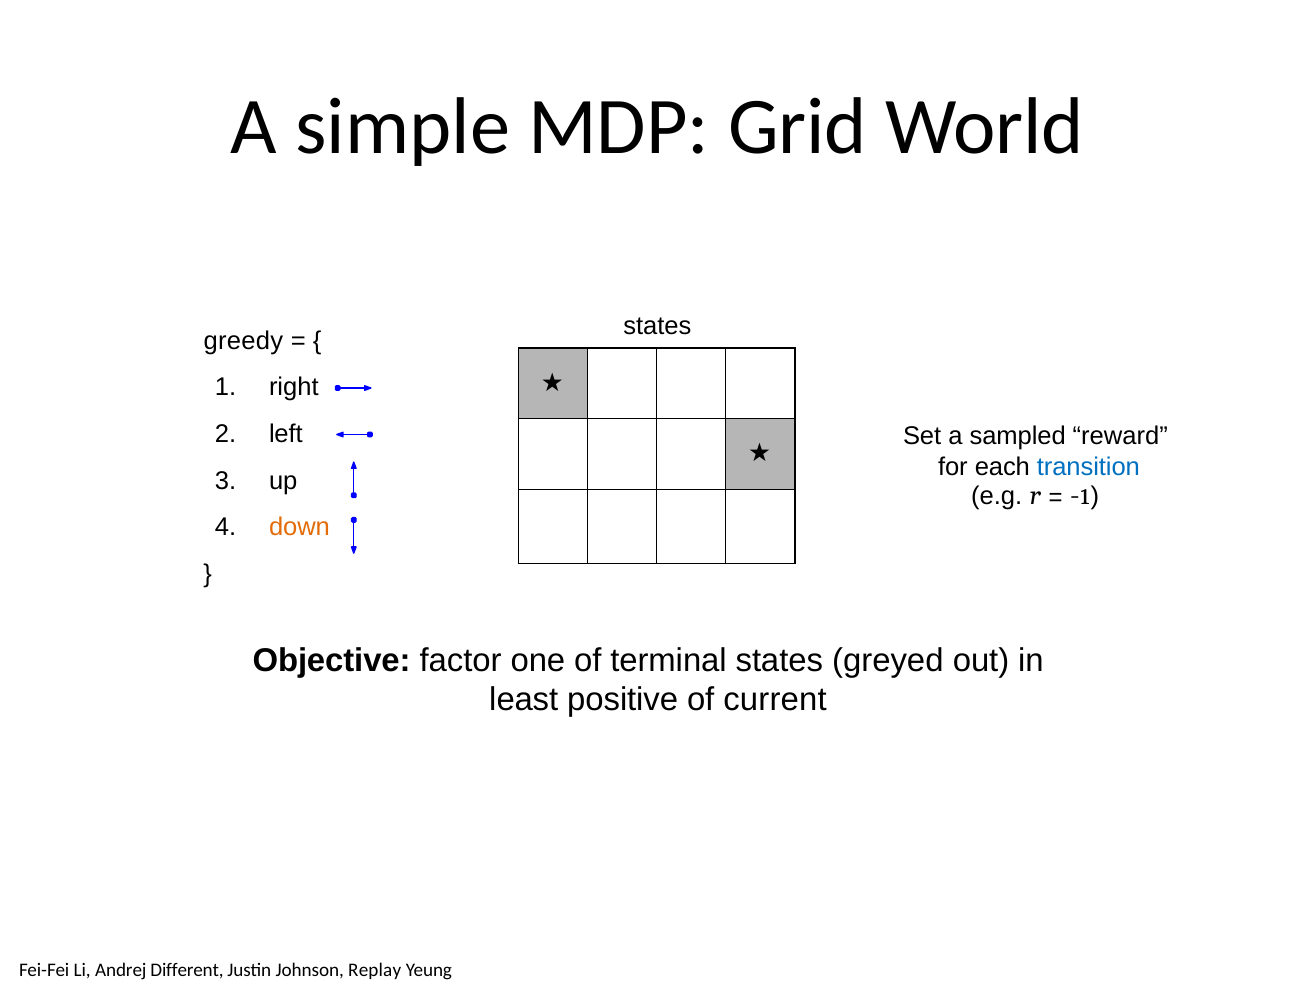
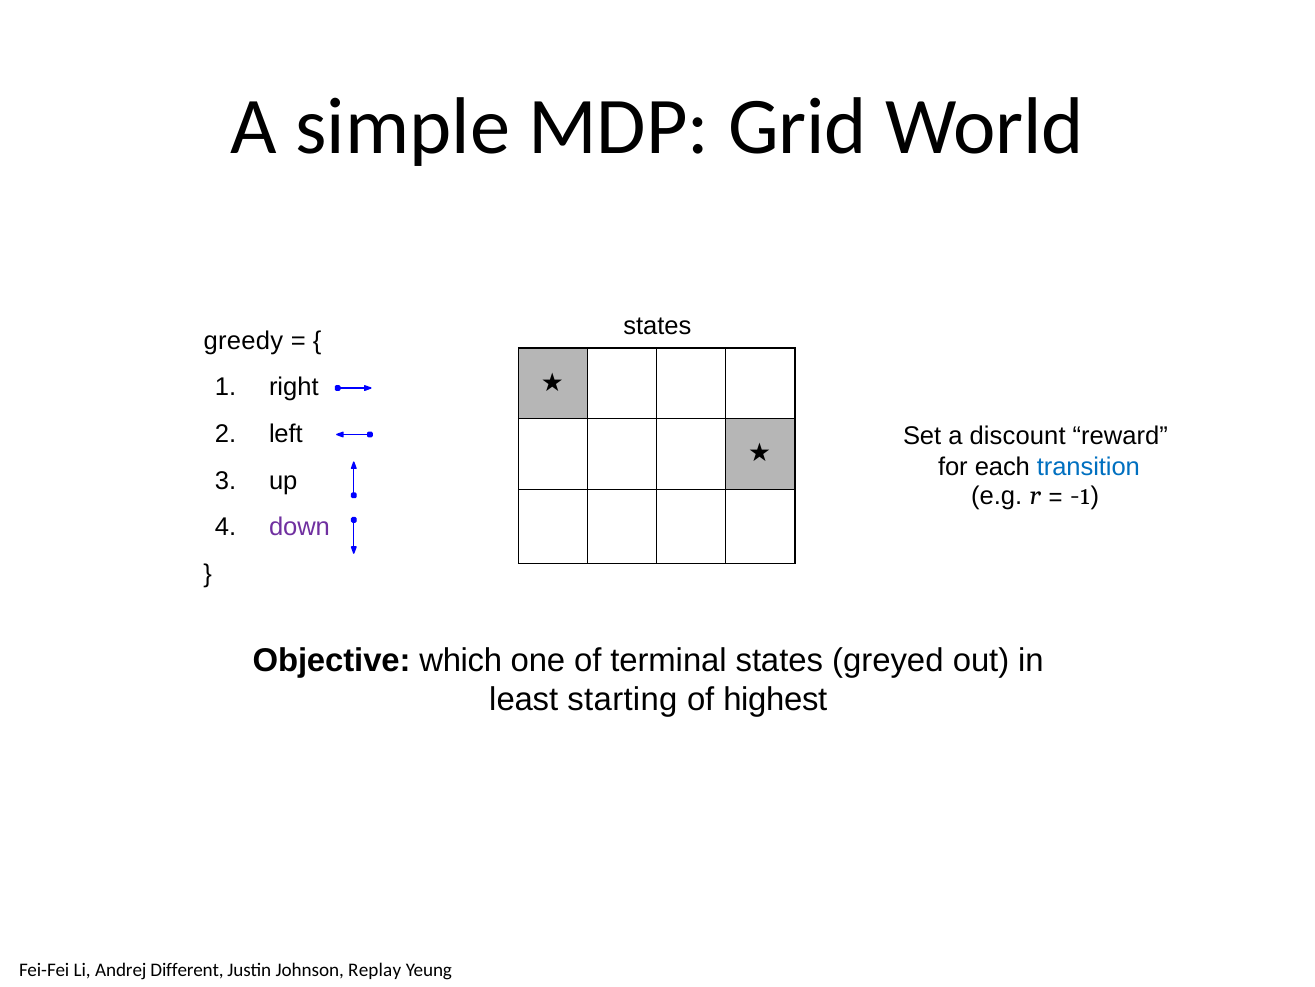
sampled: sampled -> discount
down colour: orange -> purple
factor: factor -> which
positive: positive -> starting
current: current -> highest
